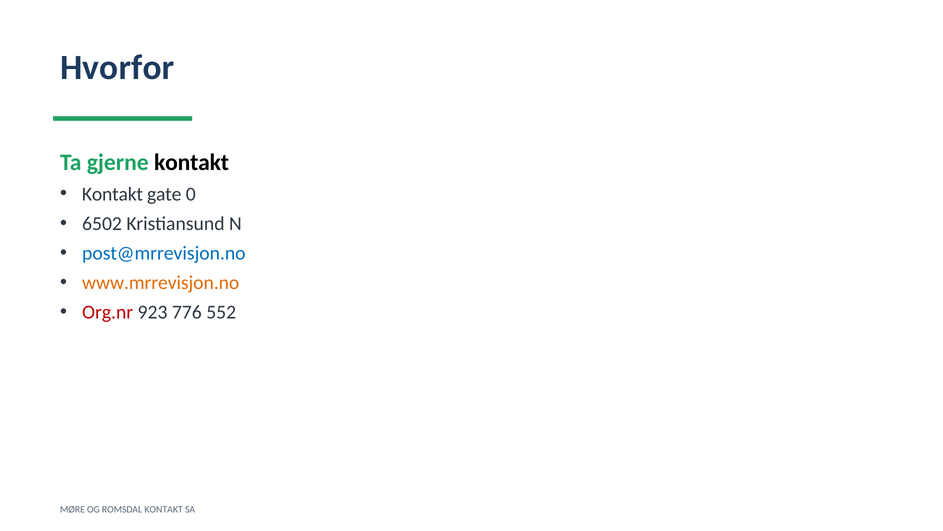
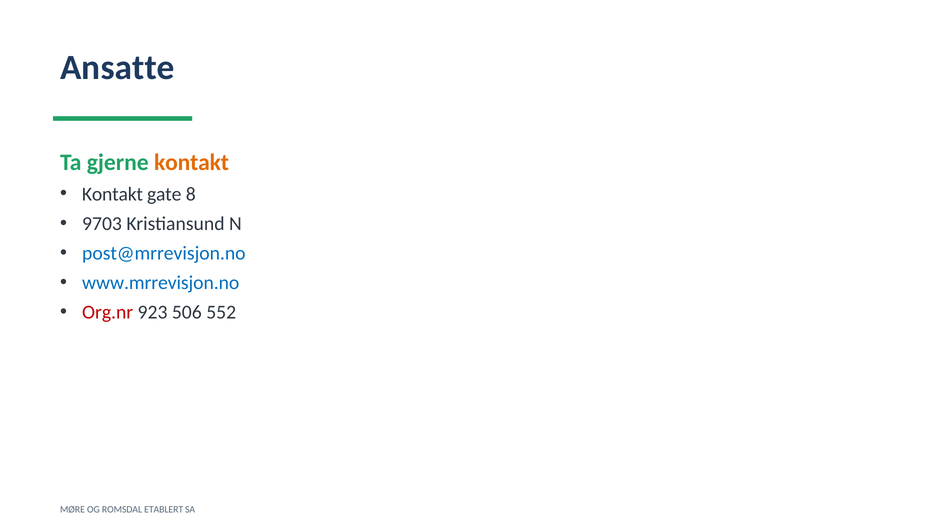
Hvorfor: Hvorfor -> Ansatte
kontakt at (191, 162) colour: black -> orange
0: 0 -> 8
6502: 6502 -> 9703
www.mrrevisjon.no colour: orange -> blue
776: 776 -> 506
ROMSDAL KONTAKT: KONTAKT -> ETABLERT
